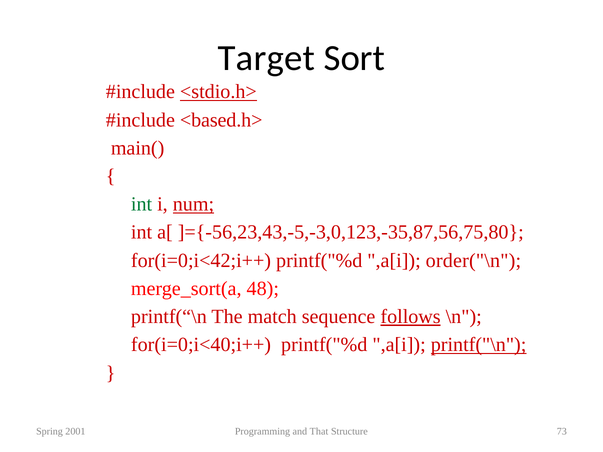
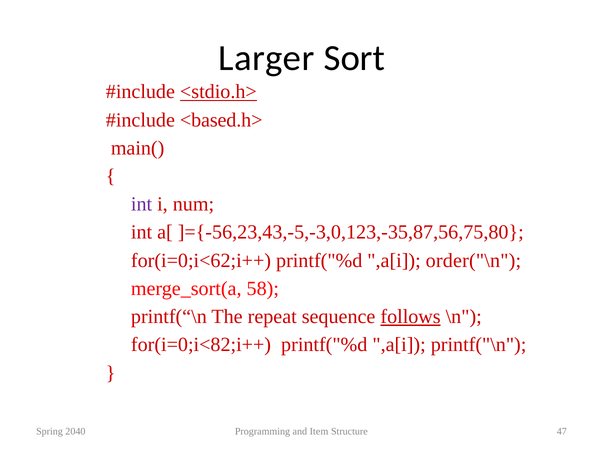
Target: Target -> Larger
int at (142, 204) colour: green -> purple
num underline: present -> none
for(i=0;i<42;i++: for(i=0;i<42;i++ -> for(i=0;i<62;i++
48: 48 -> 58
match: match -> repeat
for(i=0;i<40;i++: for(i=0;i<40;i++ -> for(i=0;i<82;i++
printf("\n underline: present -> none
2001: 2001 -> 2040
That: That -> Item
73: 73 -> 47
